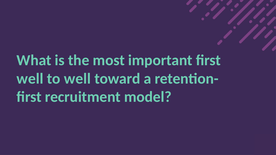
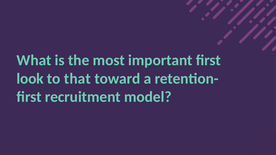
well at (30, 79): well -> look
to well: well -> that
